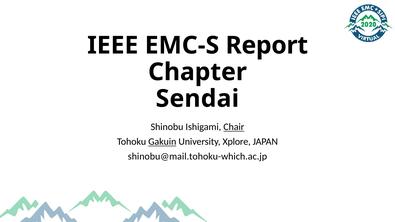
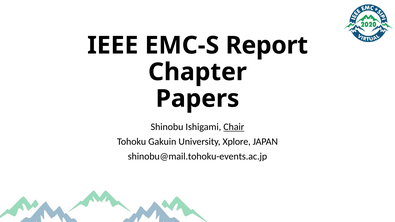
Sendai: Sendai -> Papers
Gakuin underline: present -> none
shinobu@mail.tohoku-which.ac.jp: shinobu@mail.tohoku-which.ac.jp -> shinobu@mail.tohoku-events.ac.jp
